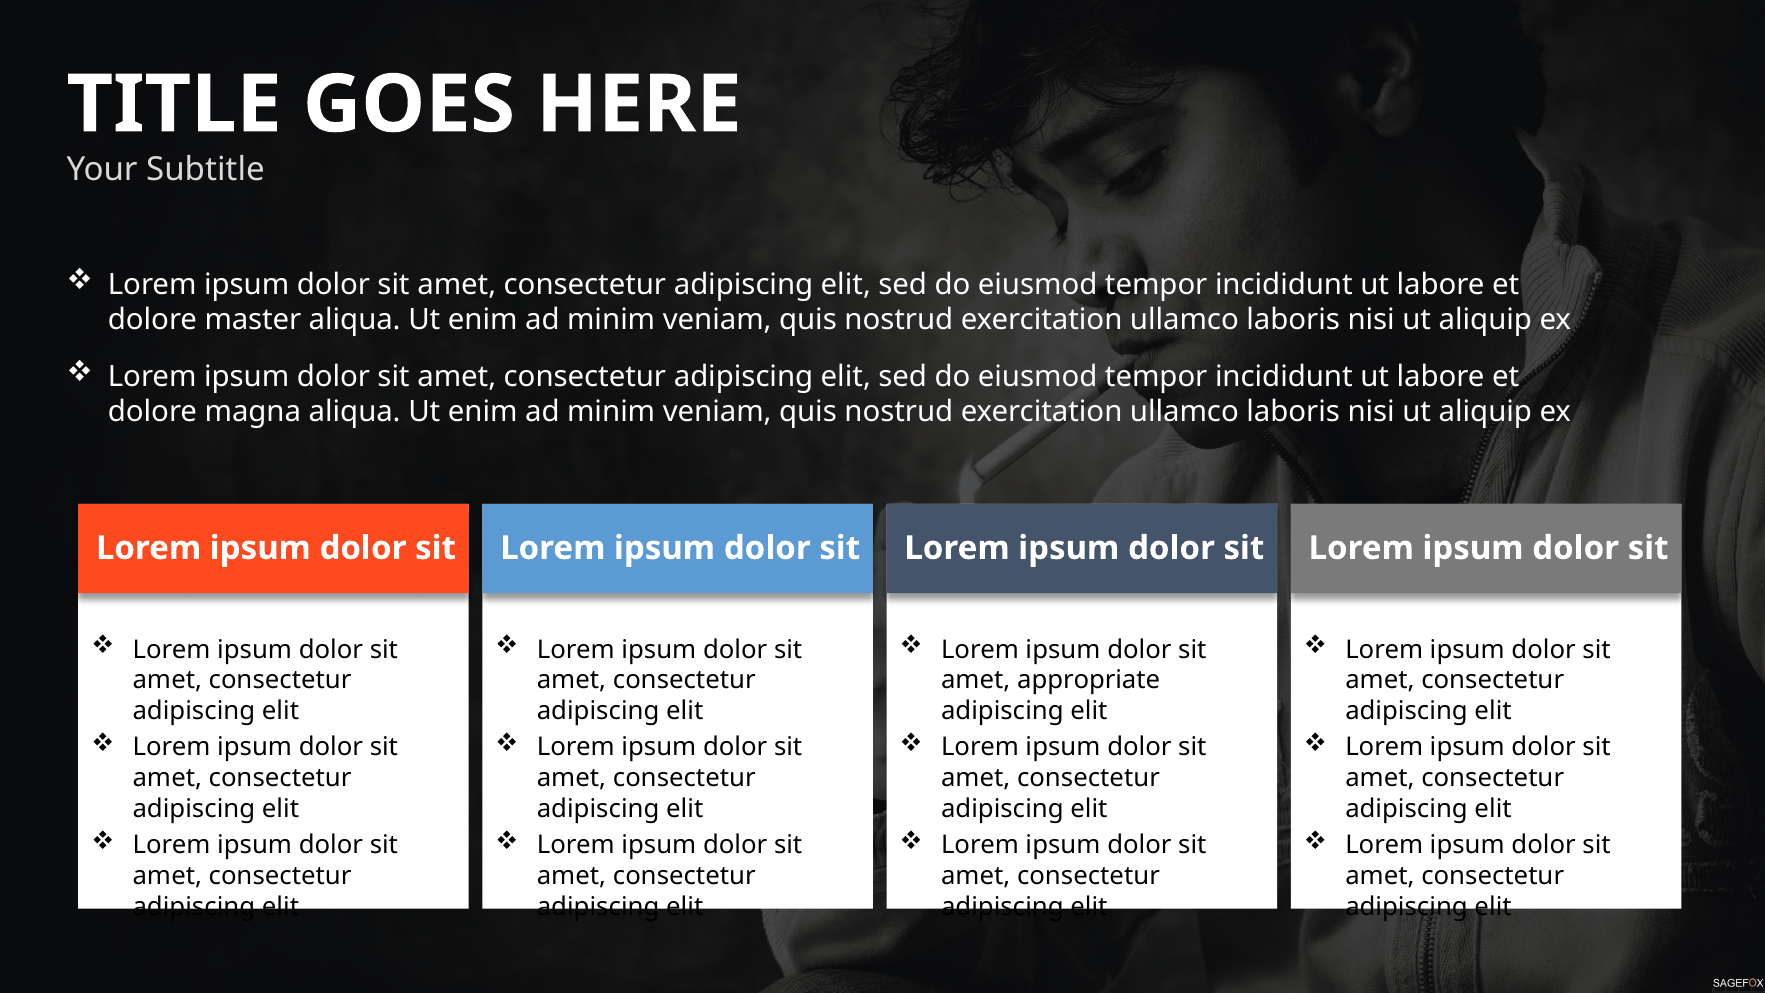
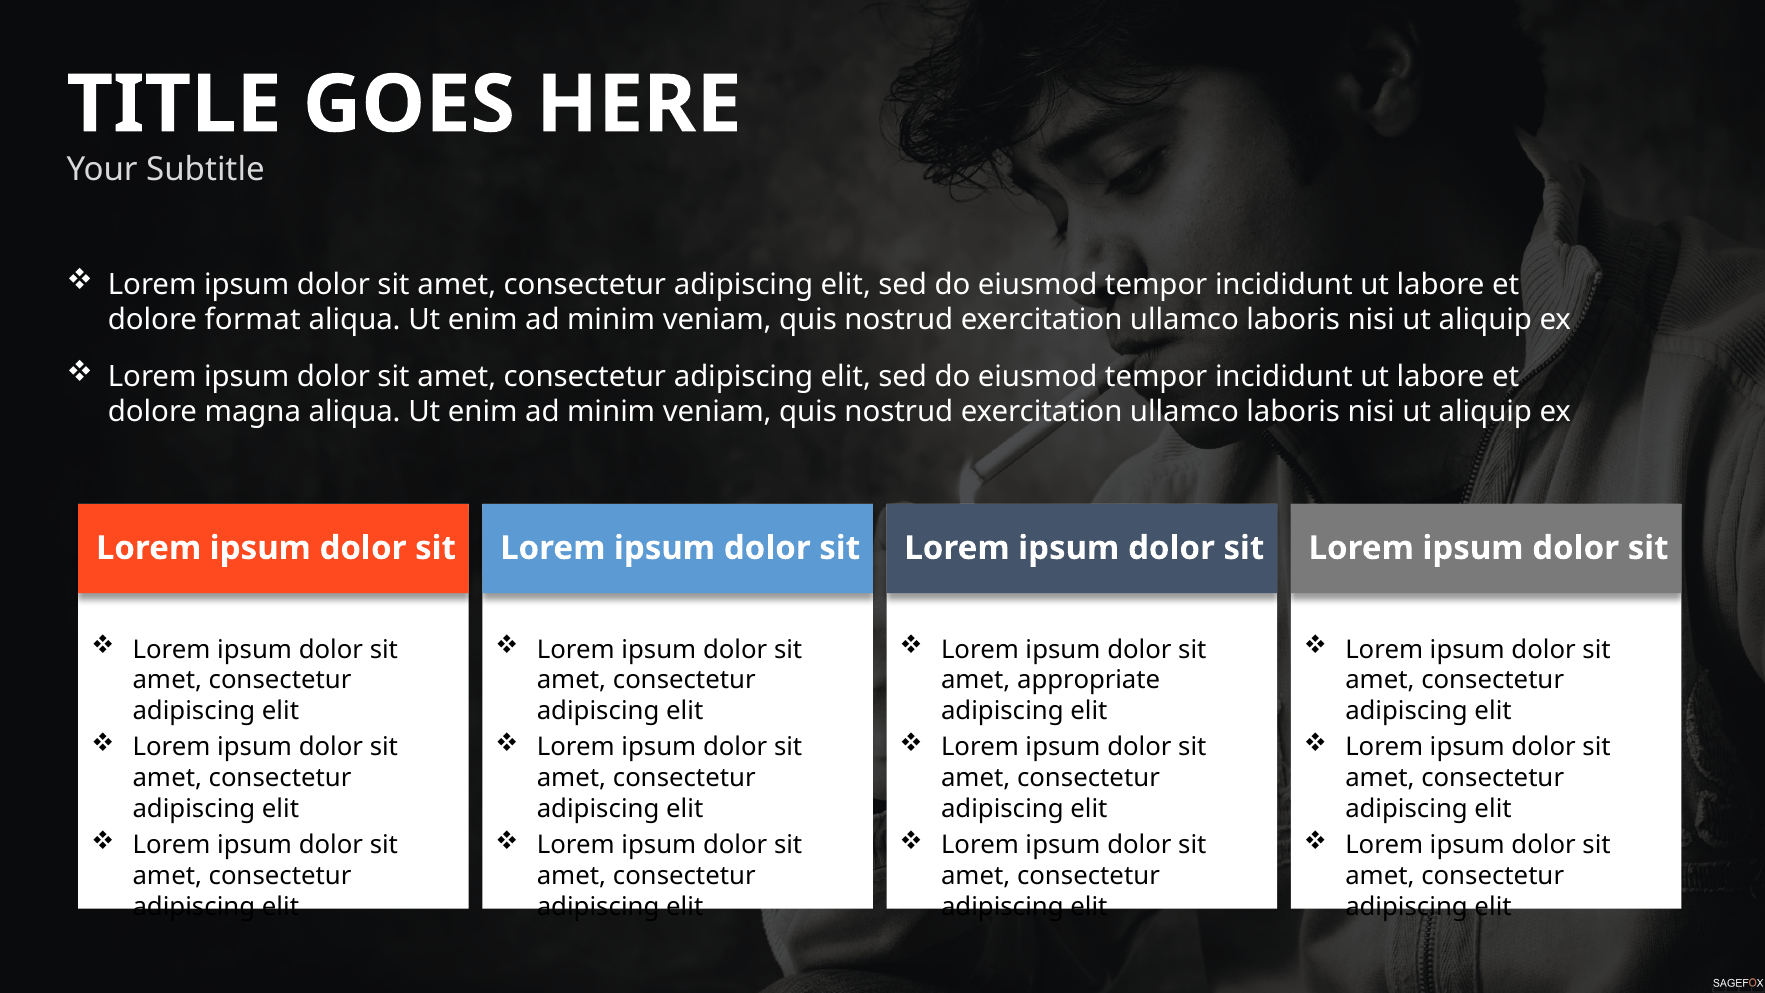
master: master -> format
